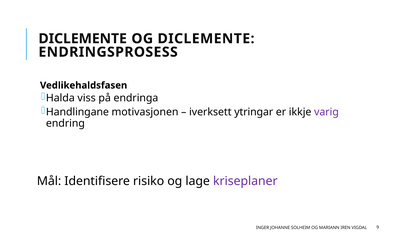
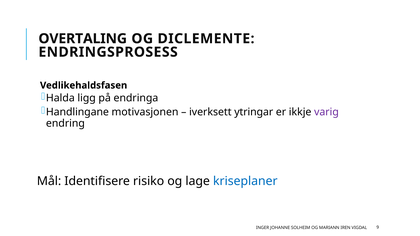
DICLEMENTE at (83, 39): DICLEMENTE -> OVERTALING
viss: viss -> ligg
kriseplaner colour: purple -> blue
